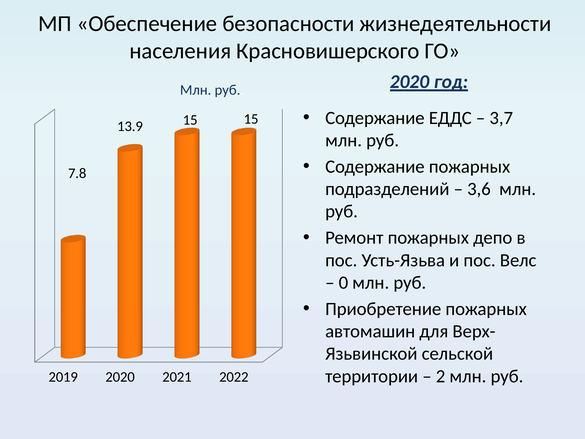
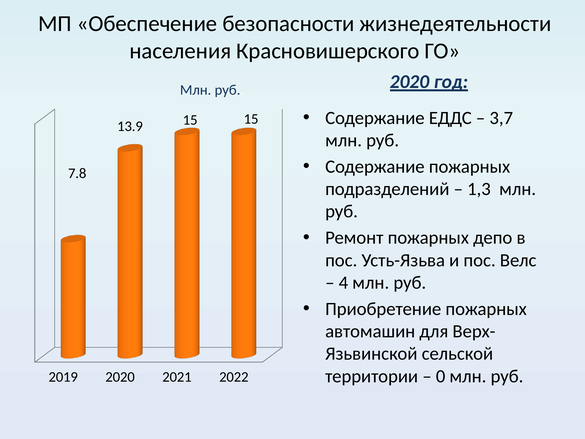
3,6: 3,6 -> 1,3
0: 0 -> 4
2: 2 -> 0
